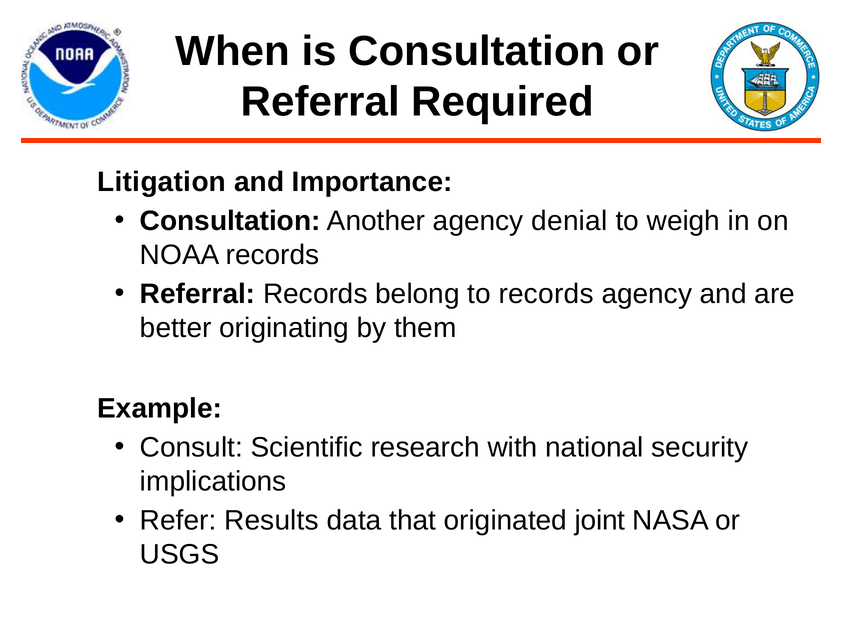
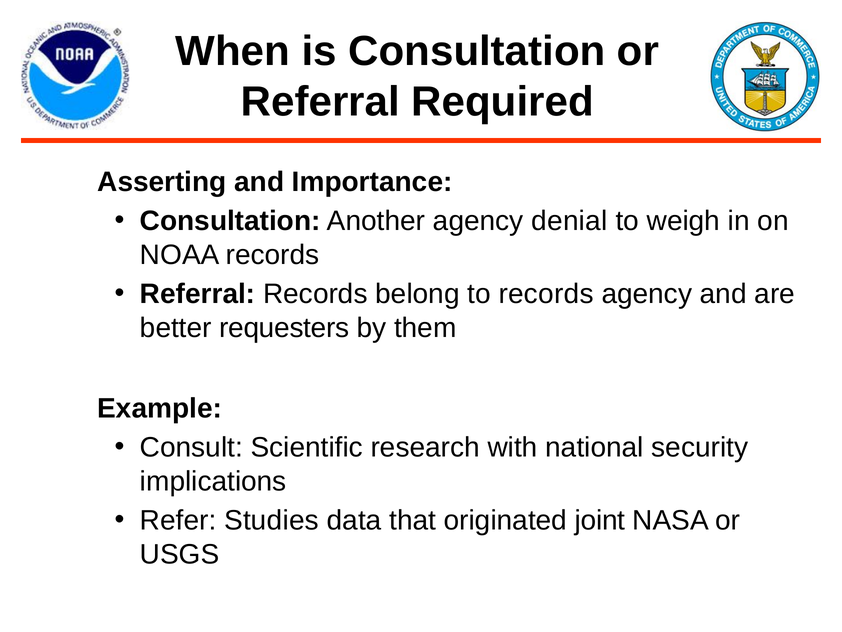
Litigation: Litigation -> Asserting
originating: originating -> requesters
Results: Results -> Studies
